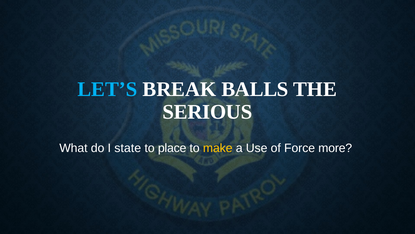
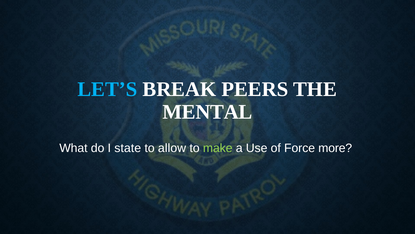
BALLS: BALLS -> PEERS
SERIOUS: SERIOUS -> MENTAL
place: place -> allow
make colour: yellow -> light green
